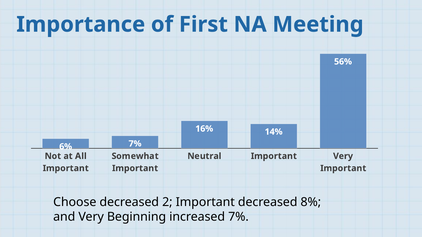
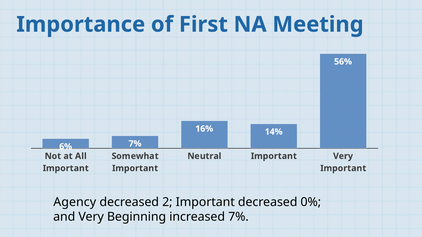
Choose: Choose -> Agency
8%: 8% -> 0%
